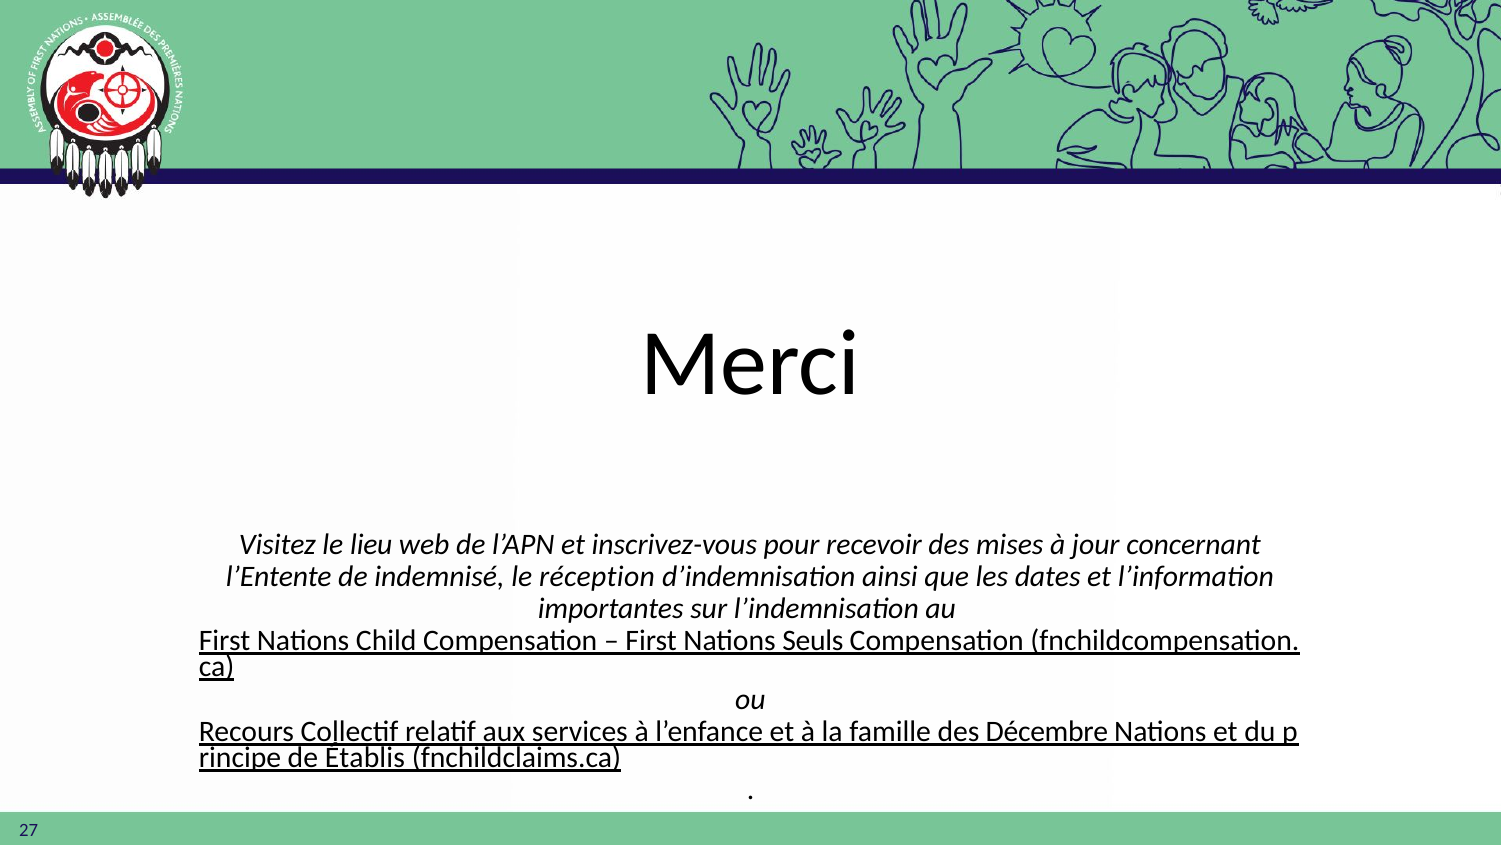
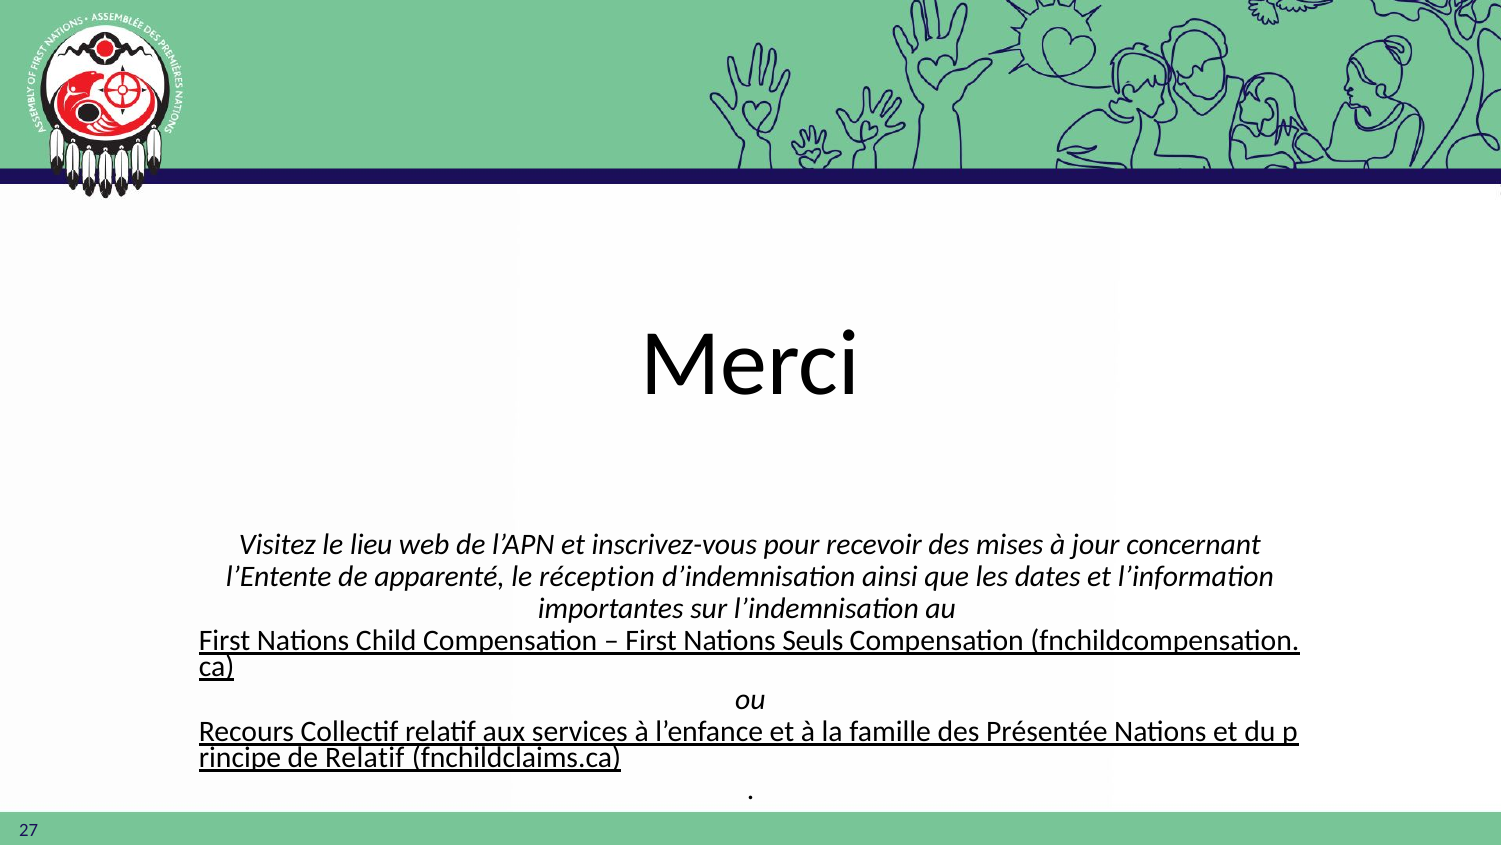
indemnisé: indemnisé -> apparenté
Décembre: Décembre -> Présentée
de Établis: Établis -> Relatif
